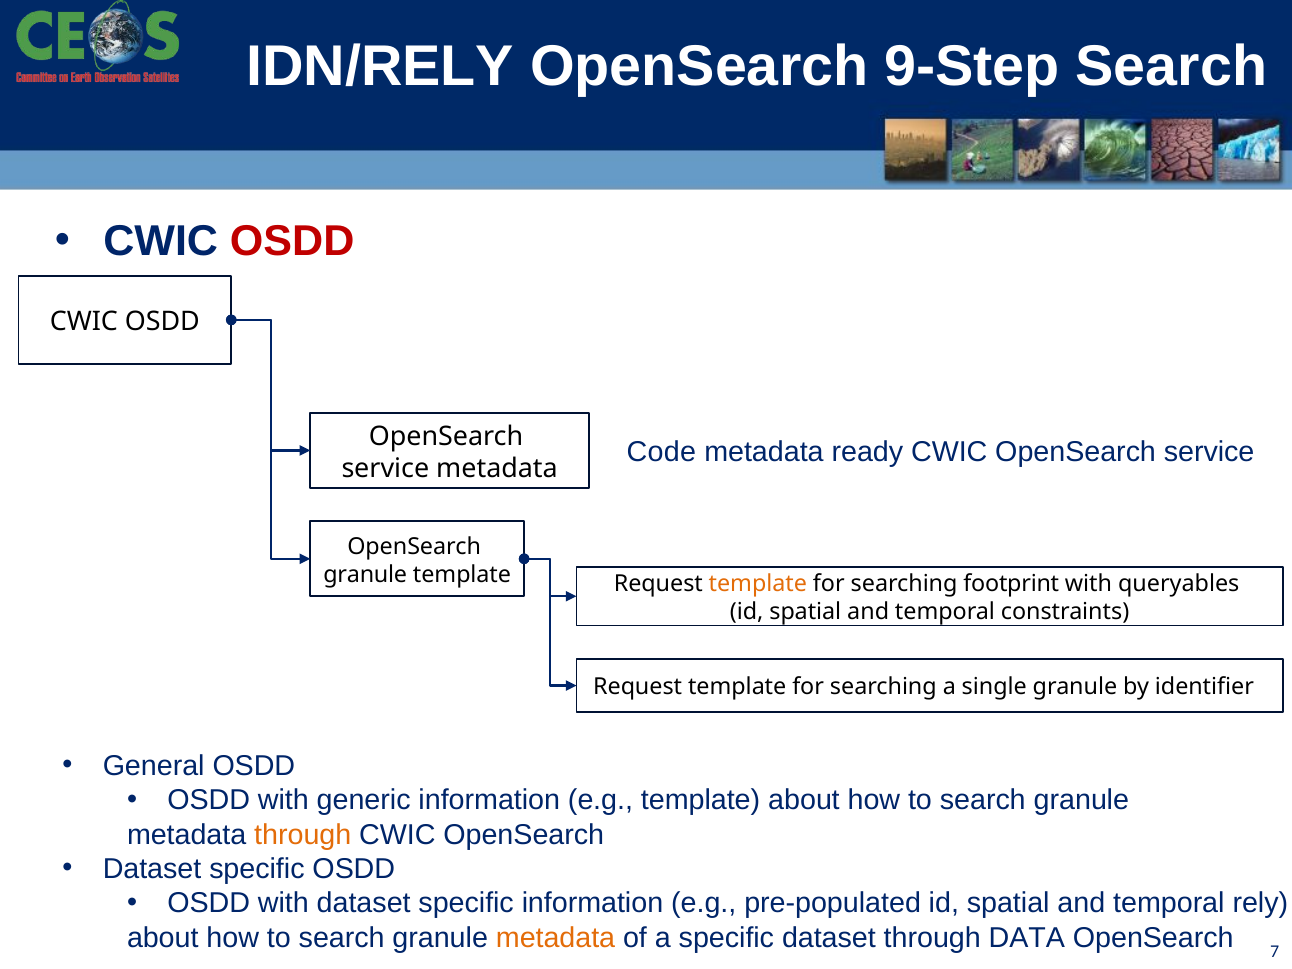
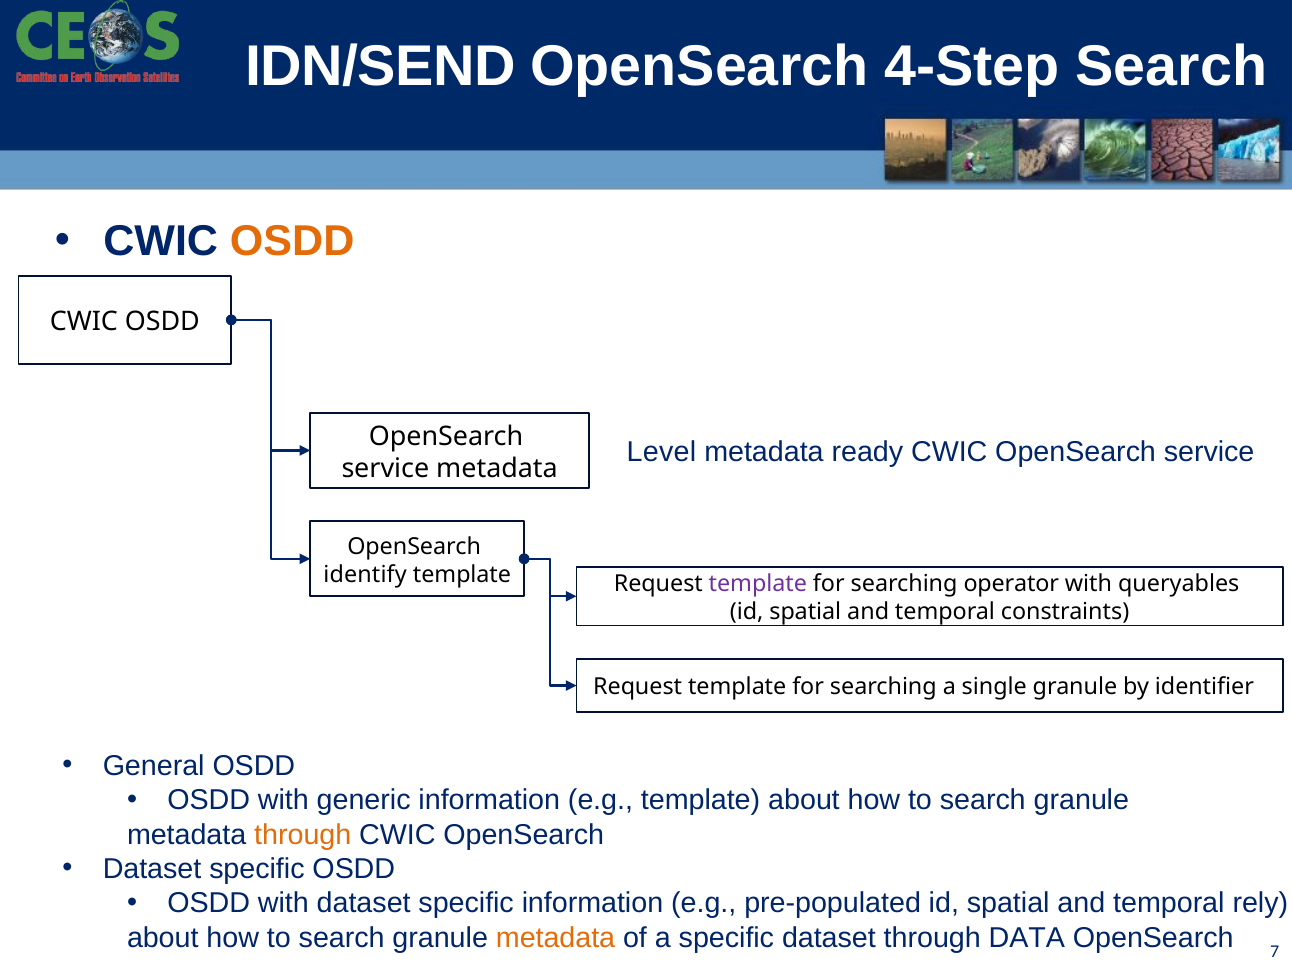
IDN/RELY: IDN/RELY -> IDN/SEND
9-Step: 9-Step -> 4-Step
OSDD at (292, 241) colour: red -> orange
Code: Code -> Level
granule at (365, 574): granule -> identify
template at (758, 584) colour: orange -> purple
footprint: footprint -> operator
